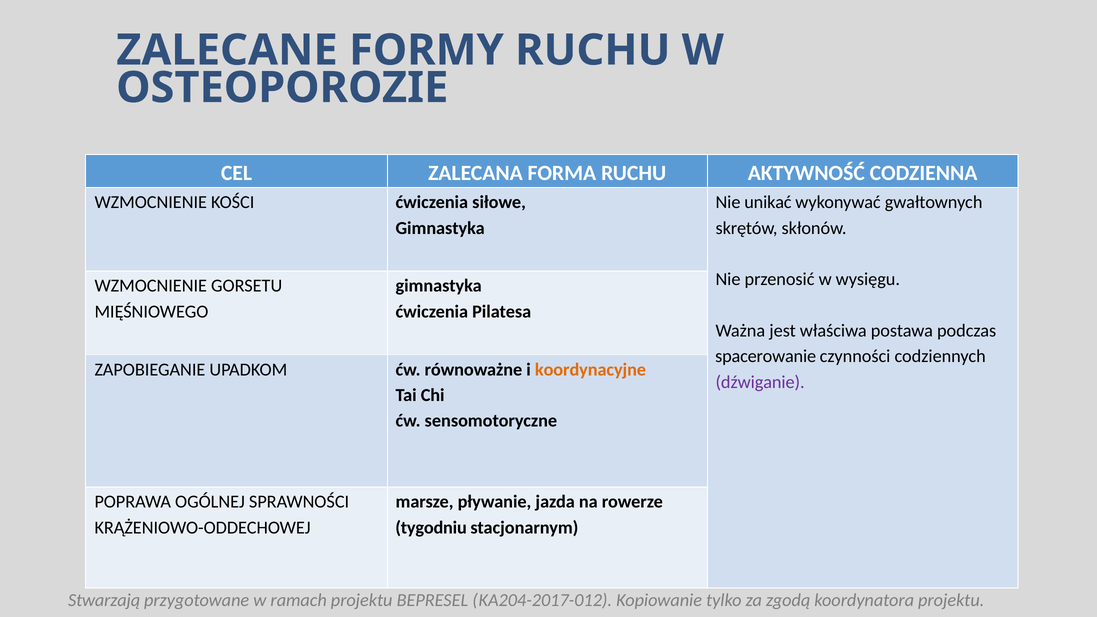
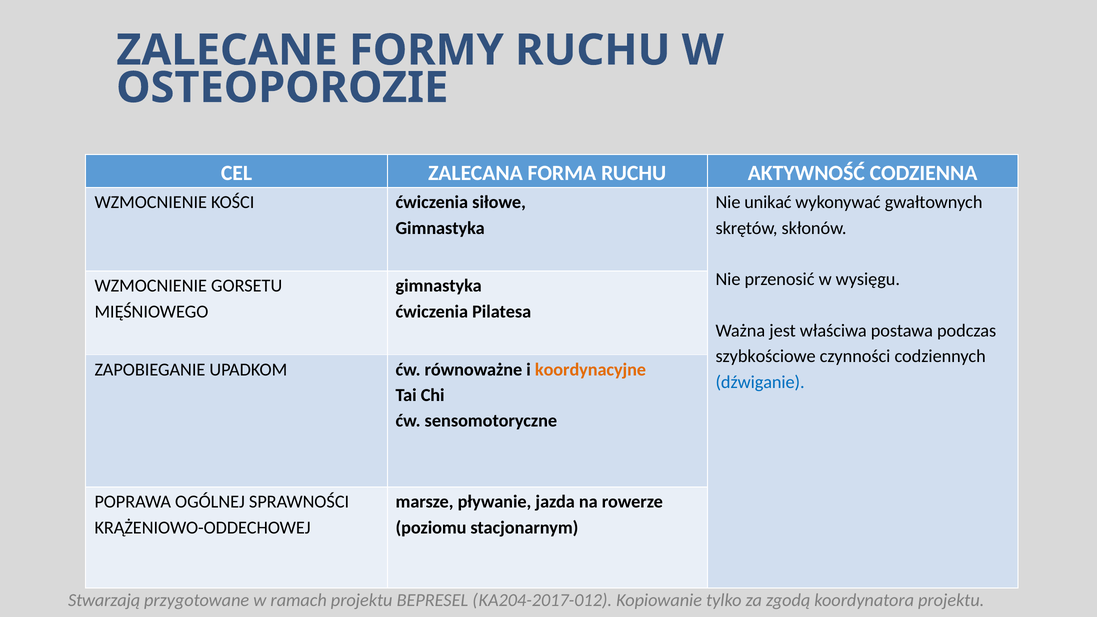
spacerowanie: spacerowanie -> szybkościowe
dźwiganie colour: purple -> blue
tygodniu: tygodniu -> poziomu
